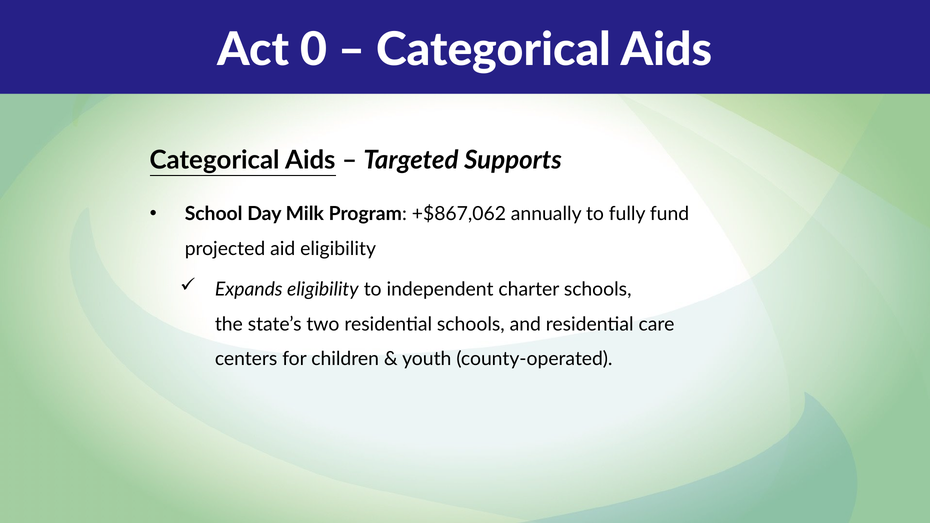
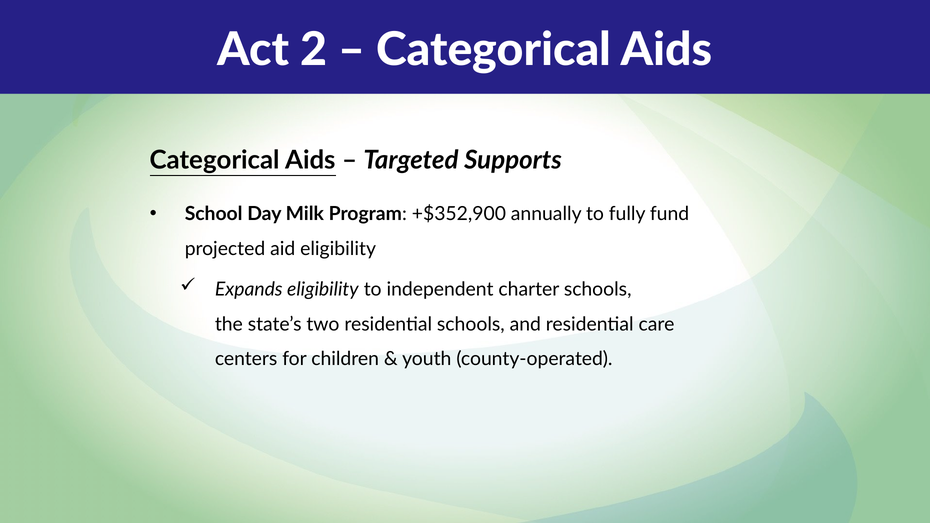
0: 0 -> 2
+$867,062: +$867,062 -> +$352,900
